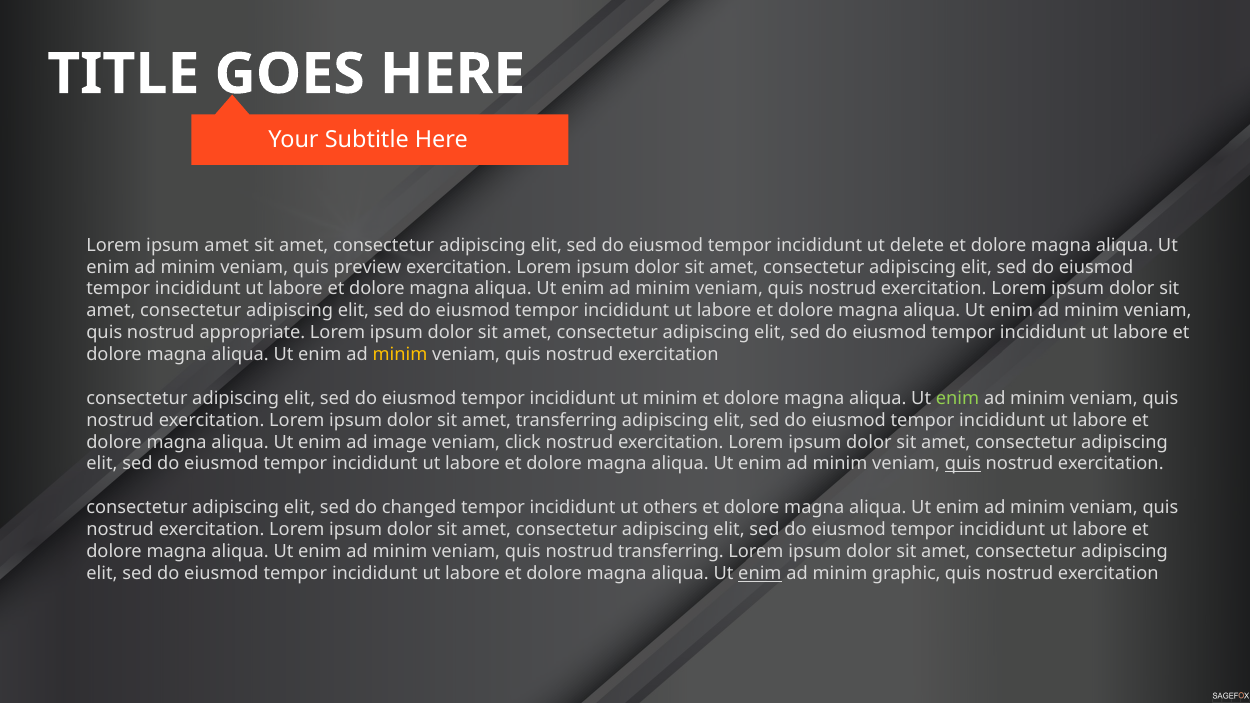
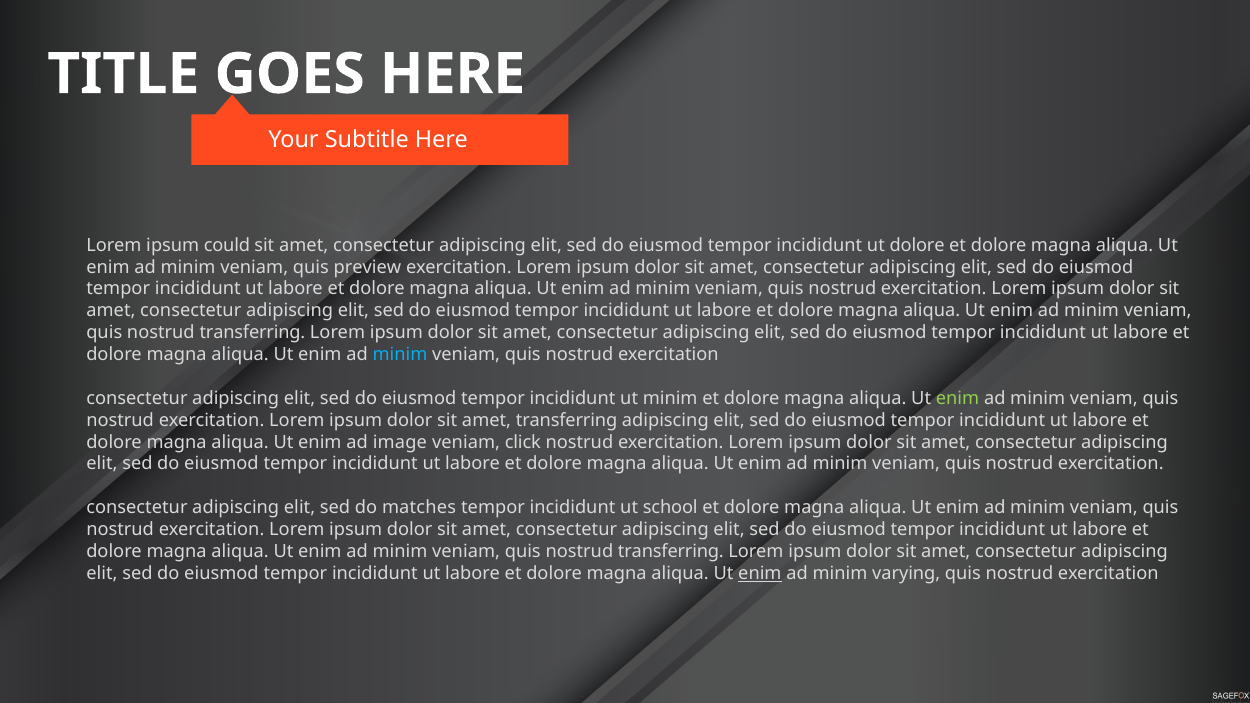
ipsum amet: amet -> could
ut delete: delete -> dolore
appropriate at (252, 333): appropriate -> transferring
minim at (400, 355) colour: yellow -> light blue
quis at (963, 464) underline: present -> none
changed: changed -> matches
others: others -> school
graphic: graphic -> varying
